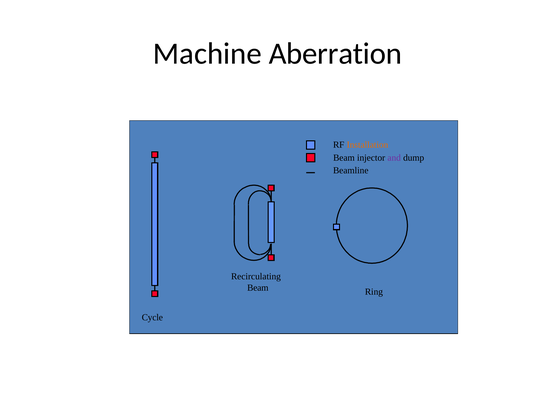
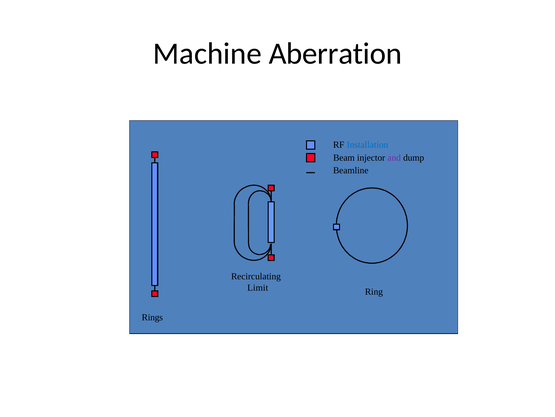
Installation colour: orange -> blue
Beam at (258, 287): Beam -> Limit
Cycle: Cycle -> Rings
